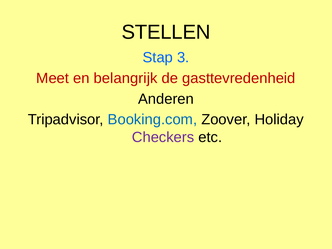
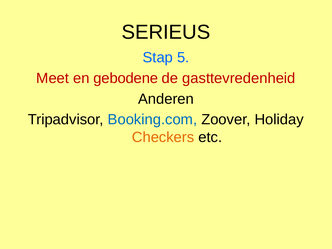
STELLEN: STELLEN -> SERIEUS
3: 3 -> 5
belangrijk: belangrijk -> gebodene
Checkers colour: purple -> orange
